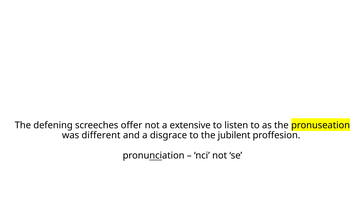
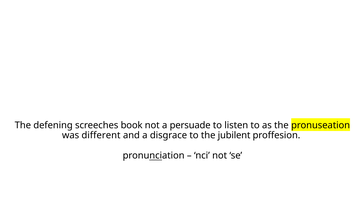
offer: offer -> book
extensive: extensive -> persuade
